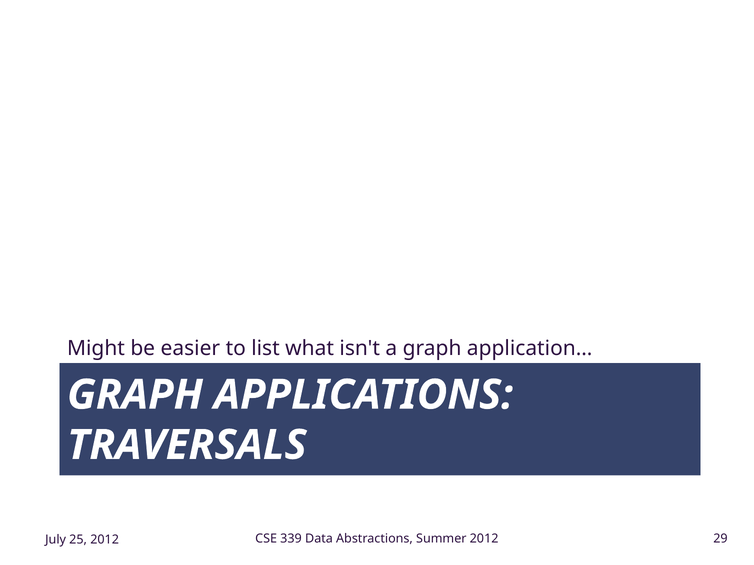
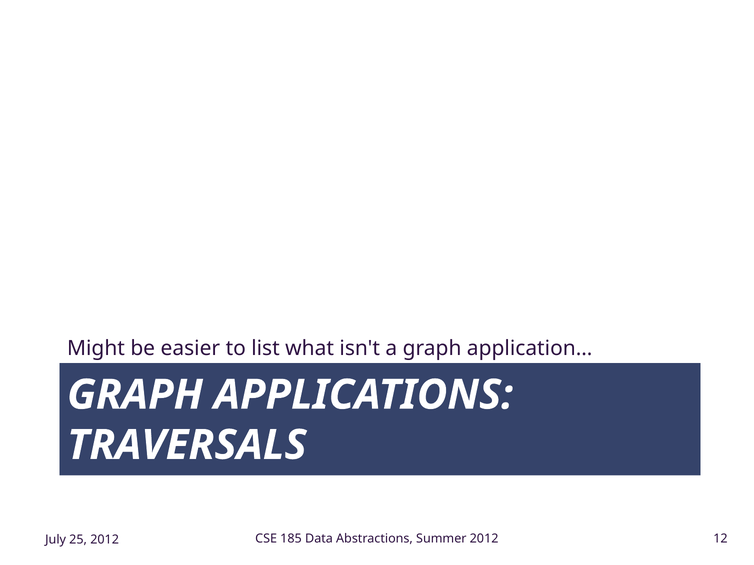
339: 339 -> 185
29: 29 -> 12
